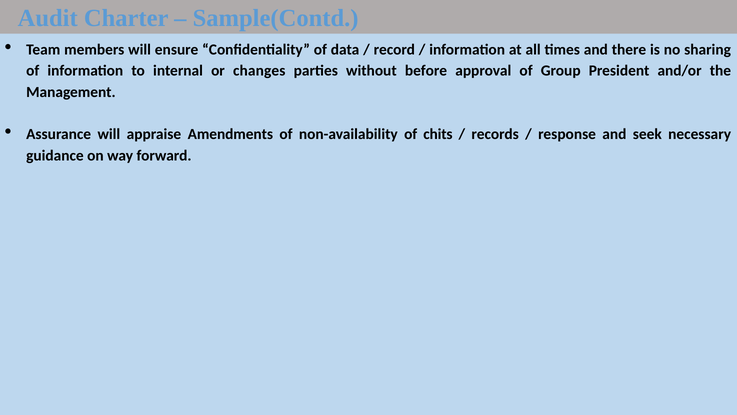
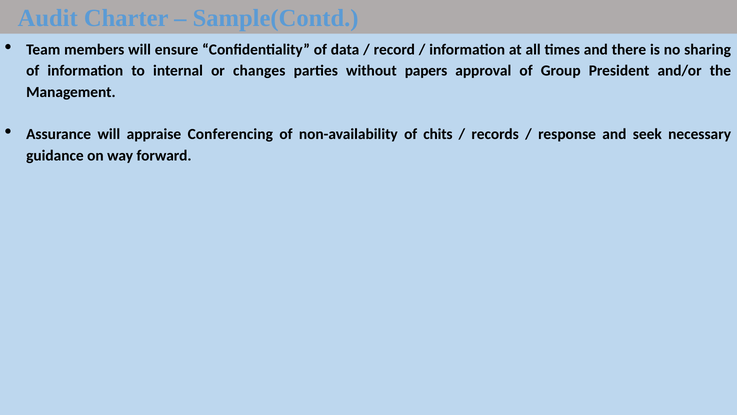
before: before -> papers
Amendments: Amendments -> Conferencing
